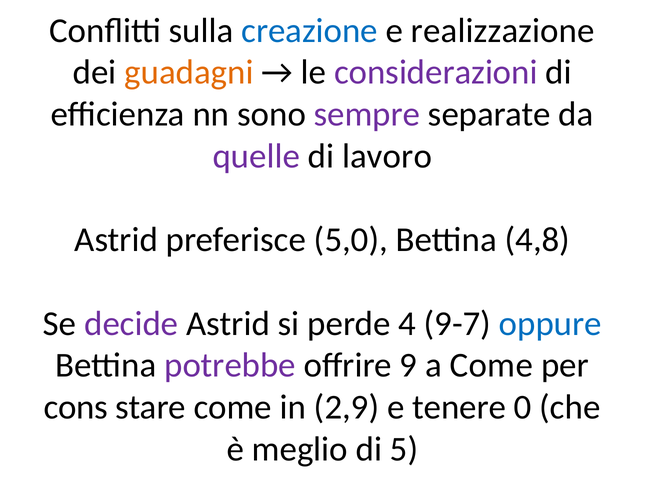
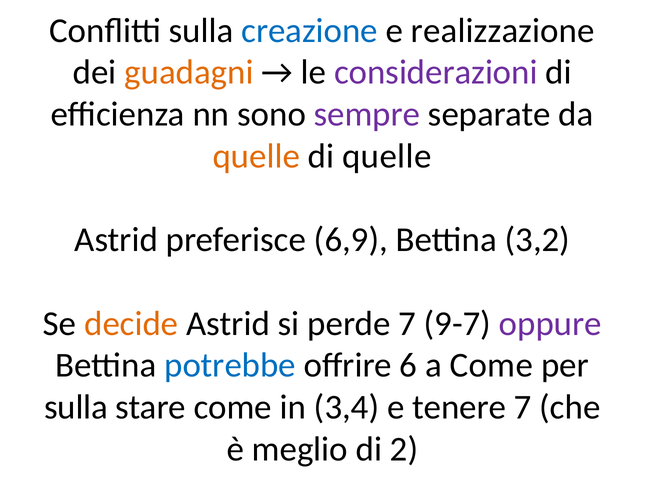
quelle at (256, 156) colour: purple -> orange
di lavoro: lavoro -> quelle
5,0: 5,0 -> 6,9
4,8: 4,8 -> 3,2
decide colour: purple -> orange
perde 4: 4 -> 7
oppure colour: blue -> purple
potrebbe colour: purple -> blue
9: 9 -> 6
cons at (76, 408): cons -> sulla
2,9: 2,9 -> 3,4
tenere 0: 0 -> 7
5: 5 -> 2
